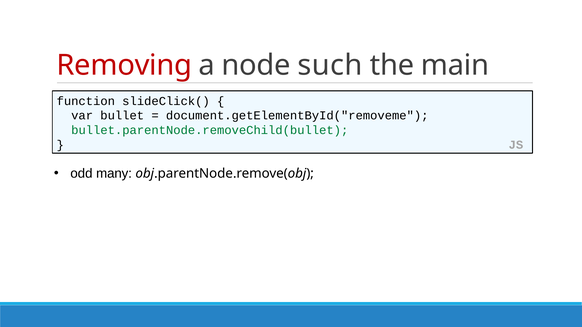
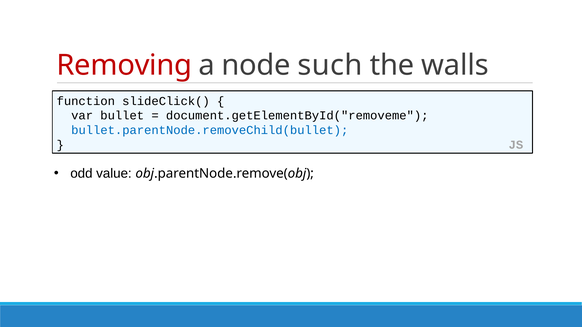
main: main -> walls
bullet.parentNode.removeChild(bullet colour: green -> blue
many: many -> value
